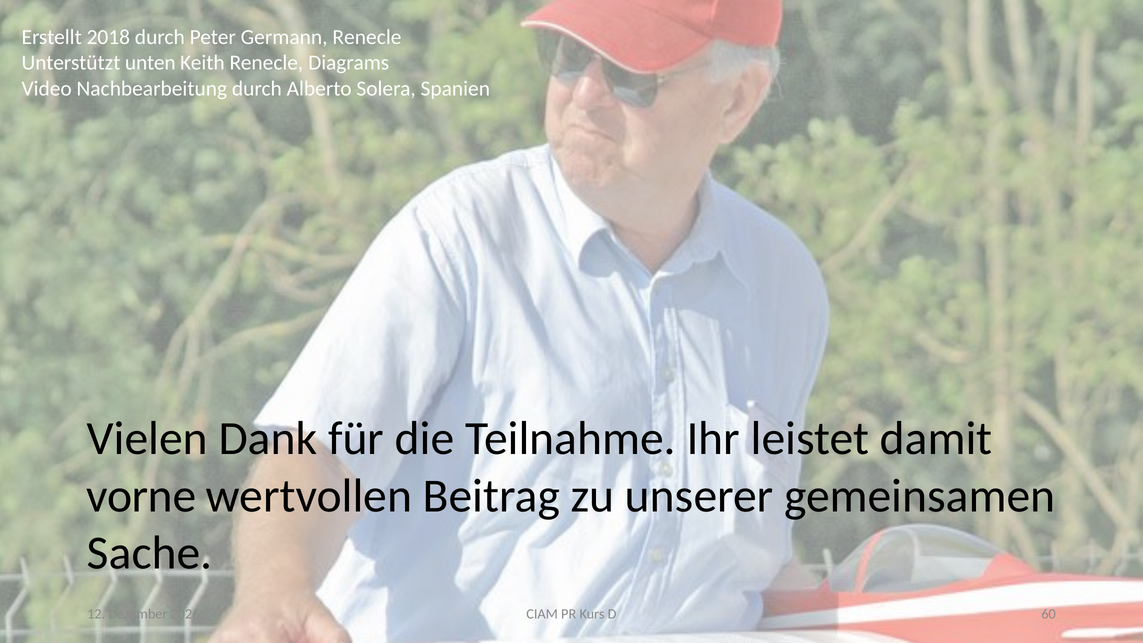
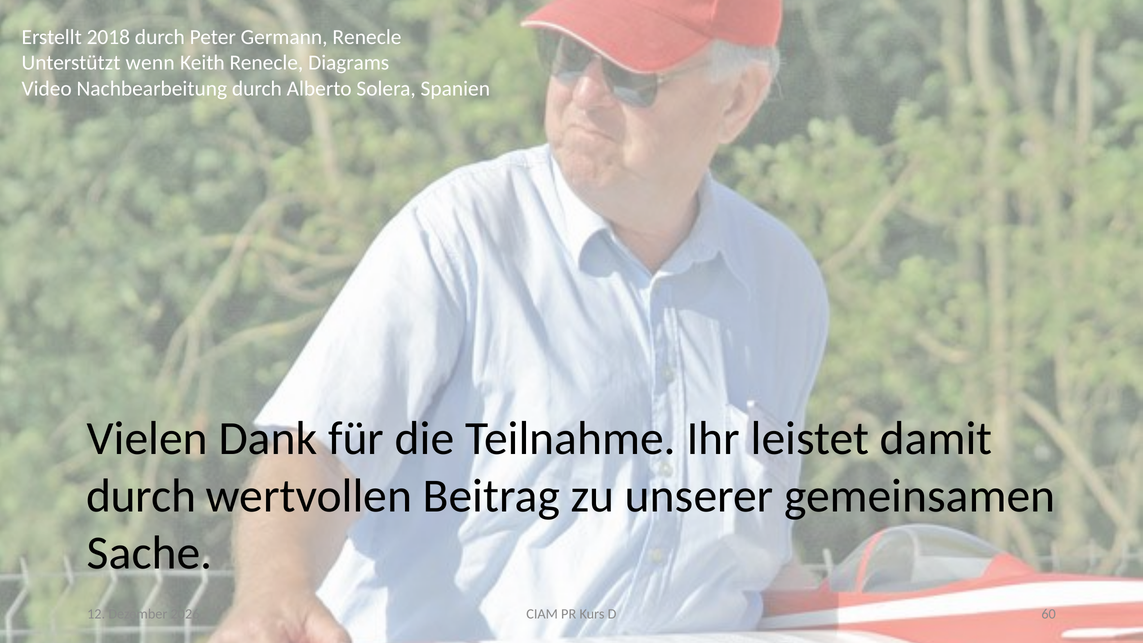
unten: unten -> wenn
vorne at (141, 496): vorne -> durch
